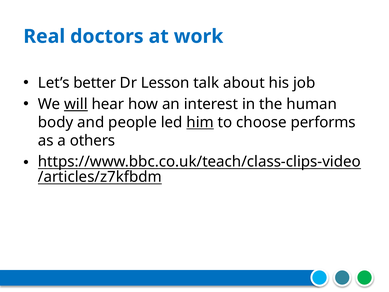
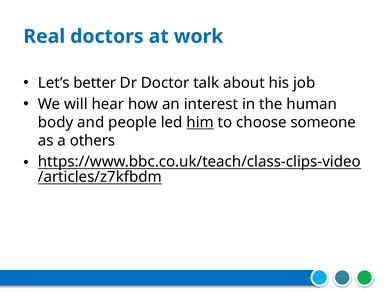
Lesson: Lesson -> Doctor
will underline: present -> none
performs: performs -> someone
